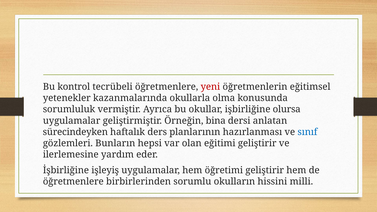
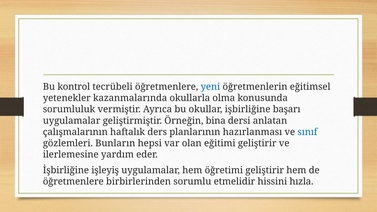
yeni colour: red -> blue
olursa: olursa -> başarı
sürecindeyken: sürecindeyken -> çalışmalarının
okulların: okulların -> etmelidir
milli: milli -> hızla
